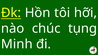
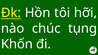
Minh: Minh -> Khốn
